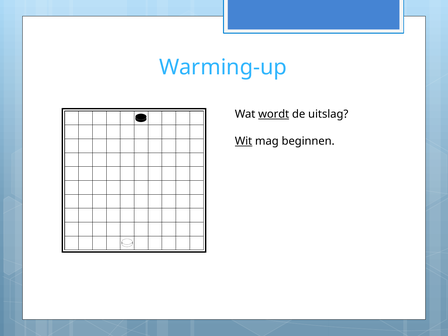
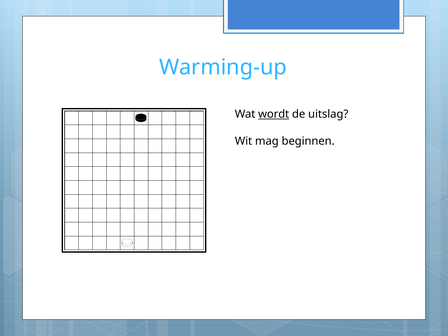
Wit underline: present -> none
